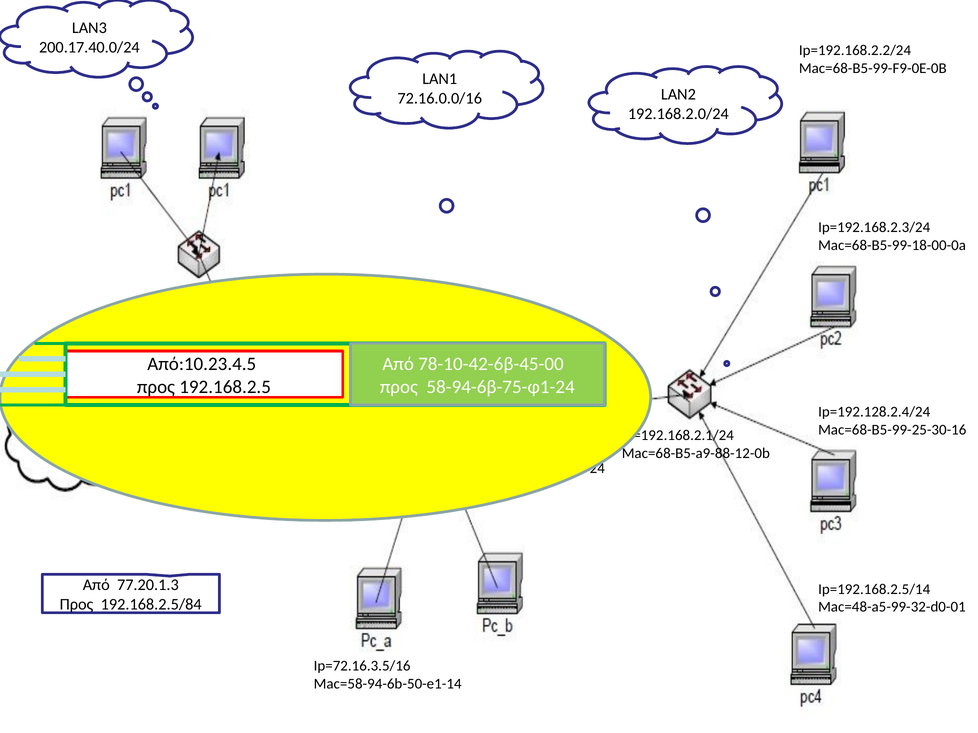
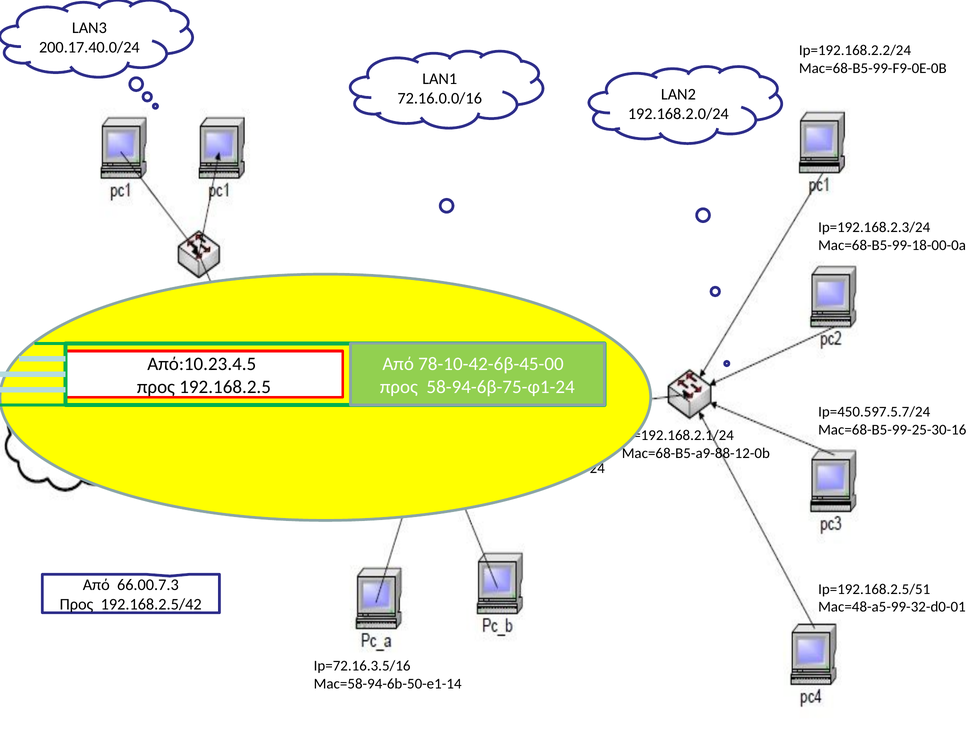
Ip=192.128.2.4/24: Ip=192.128.2.4/24 -> Ip=450.597.5.7/24
77.20.1.3: 77.20.1.3 -> 66.00.7.3
Ip=192.168.2.5/14: Ip=192.168.2.5/14 -> Ip=192.168.2.5/51
192.168.2.5/84: 192.168.2.5/84 -> 192.168.2.5/42
